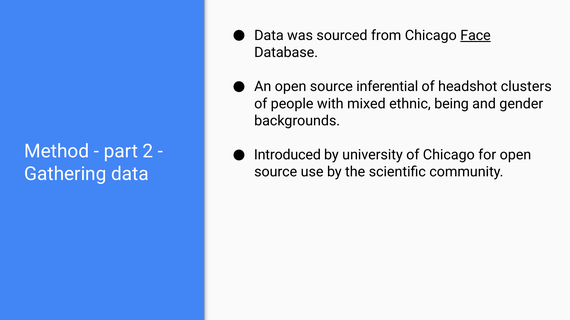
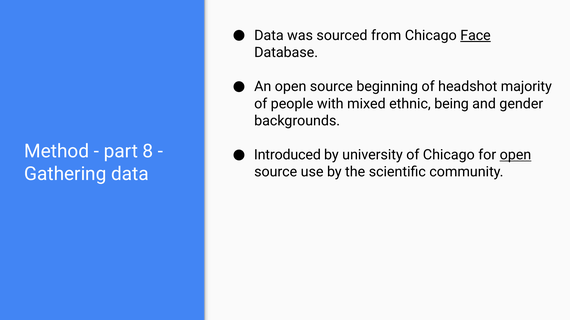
inferential: inferential -> beginning
clusters: clusters -> majority
2: 2 -> 8
open at (515, 155) underline: none -> present
